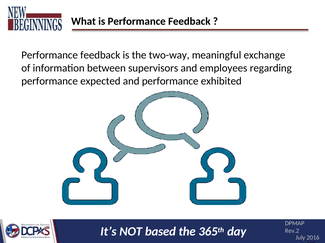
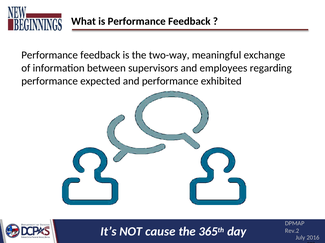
based: based -> cause
